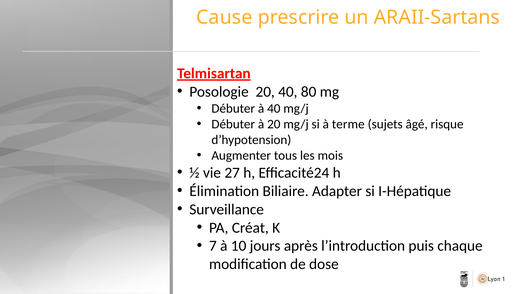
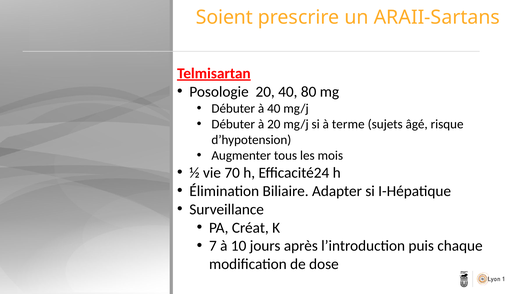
Cause: Cause -> Soient
27: 27 -> 70
